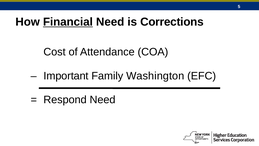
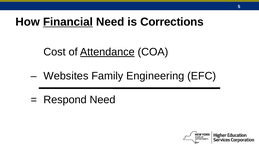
Attendance underline: none -> present
Important: Important -> Websites
Washington: Washington -> Engineering
